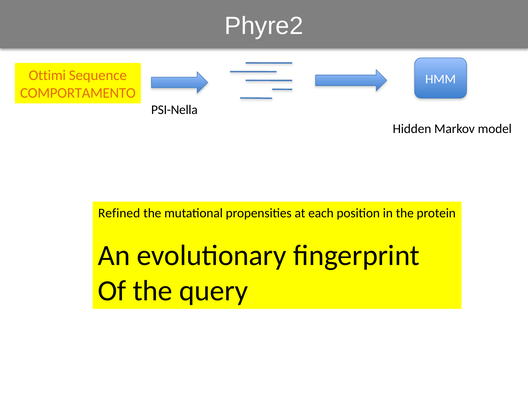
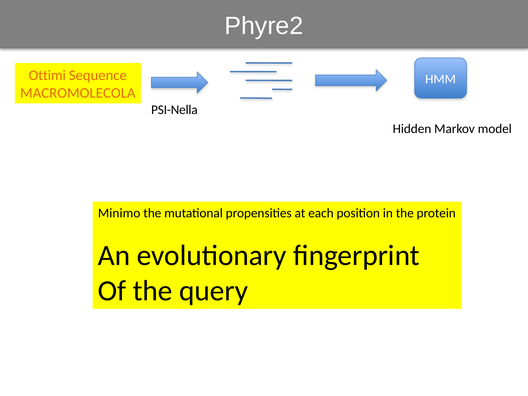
COMPORTAMENTO: COMPORTAMENTO -> MACROMOLECOLA
Refined: Refined -> Minimo
